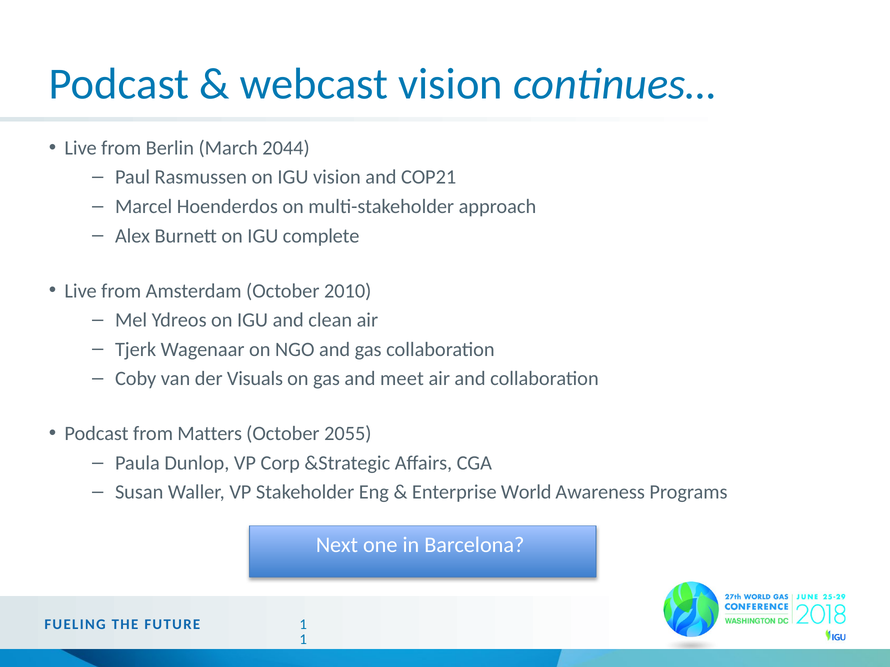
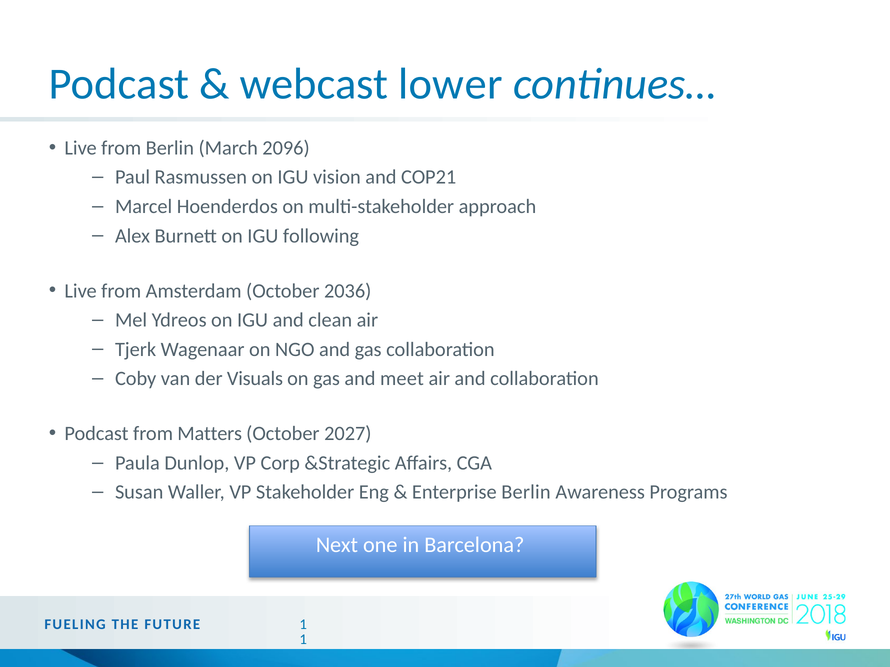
webcast vision: vision -> lower
2044: 2044 -> 2096
complete: complete -> following
2010: 2010 -> 2036
2055: 2055 -> 2027
Enterprise World: World -> Berlin
